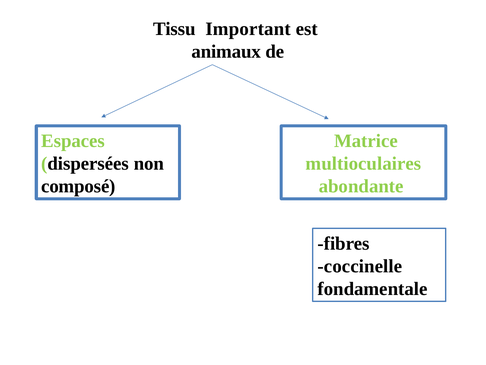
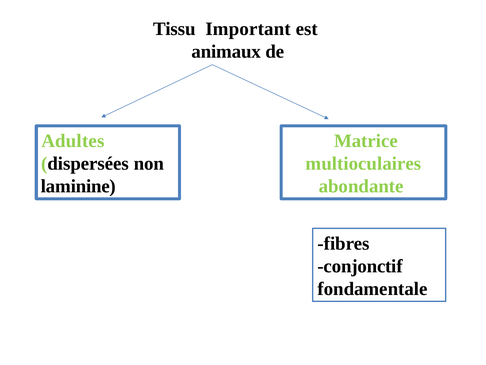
Espaces: Espaces -> Adultes
composé: composé -> laminine
coccinelle: coccinelle -> conjonctif
